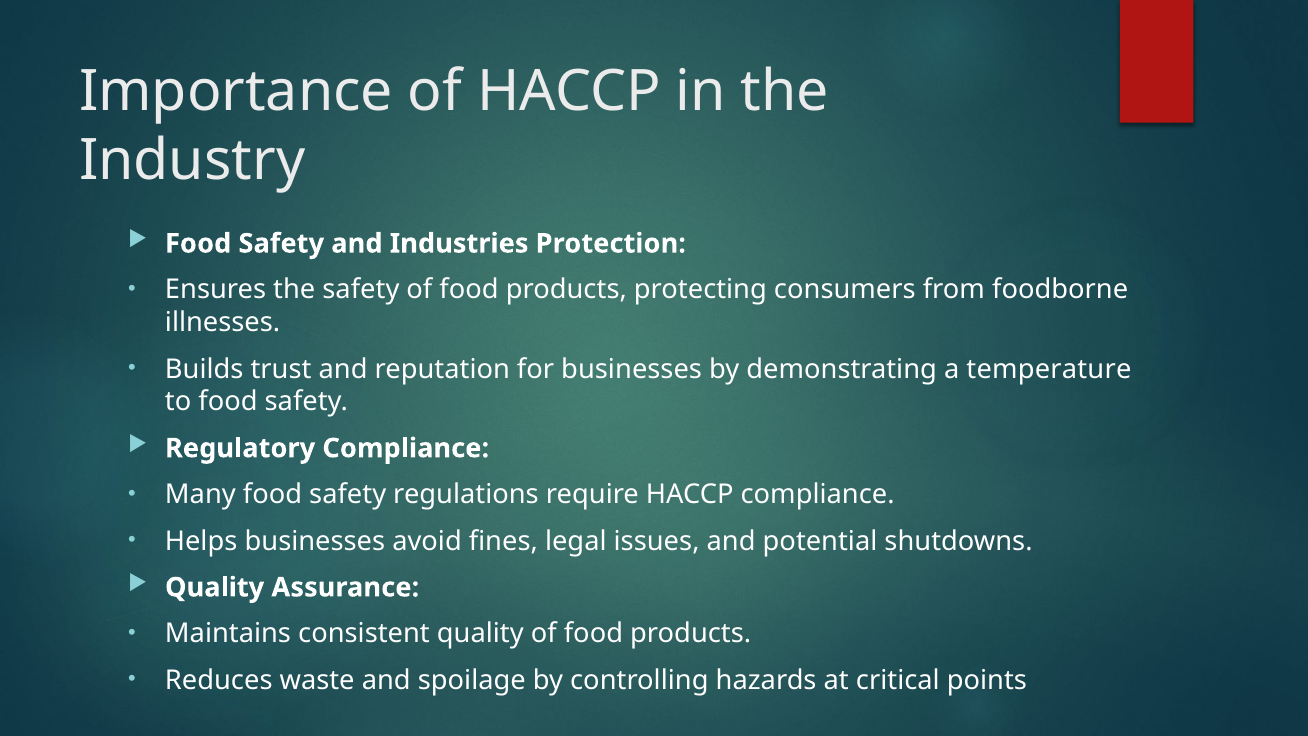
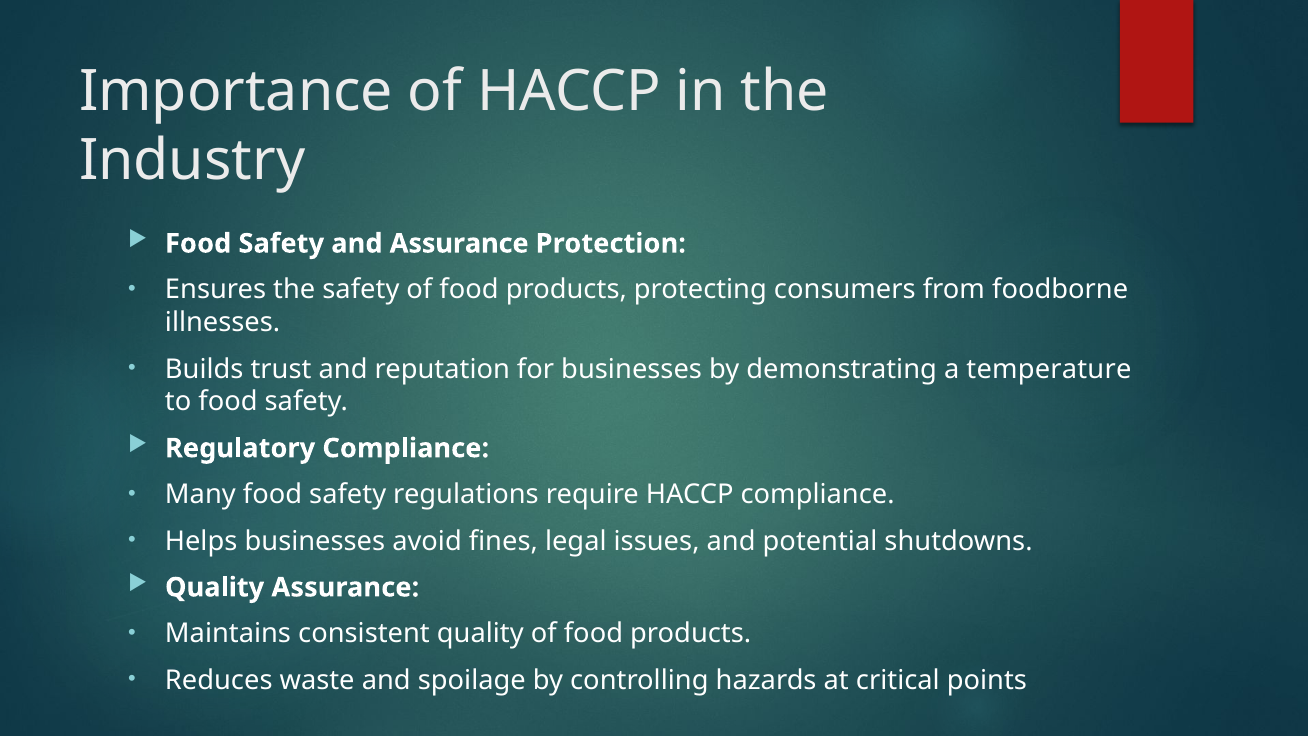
and Industries: Industries -> Assurance
